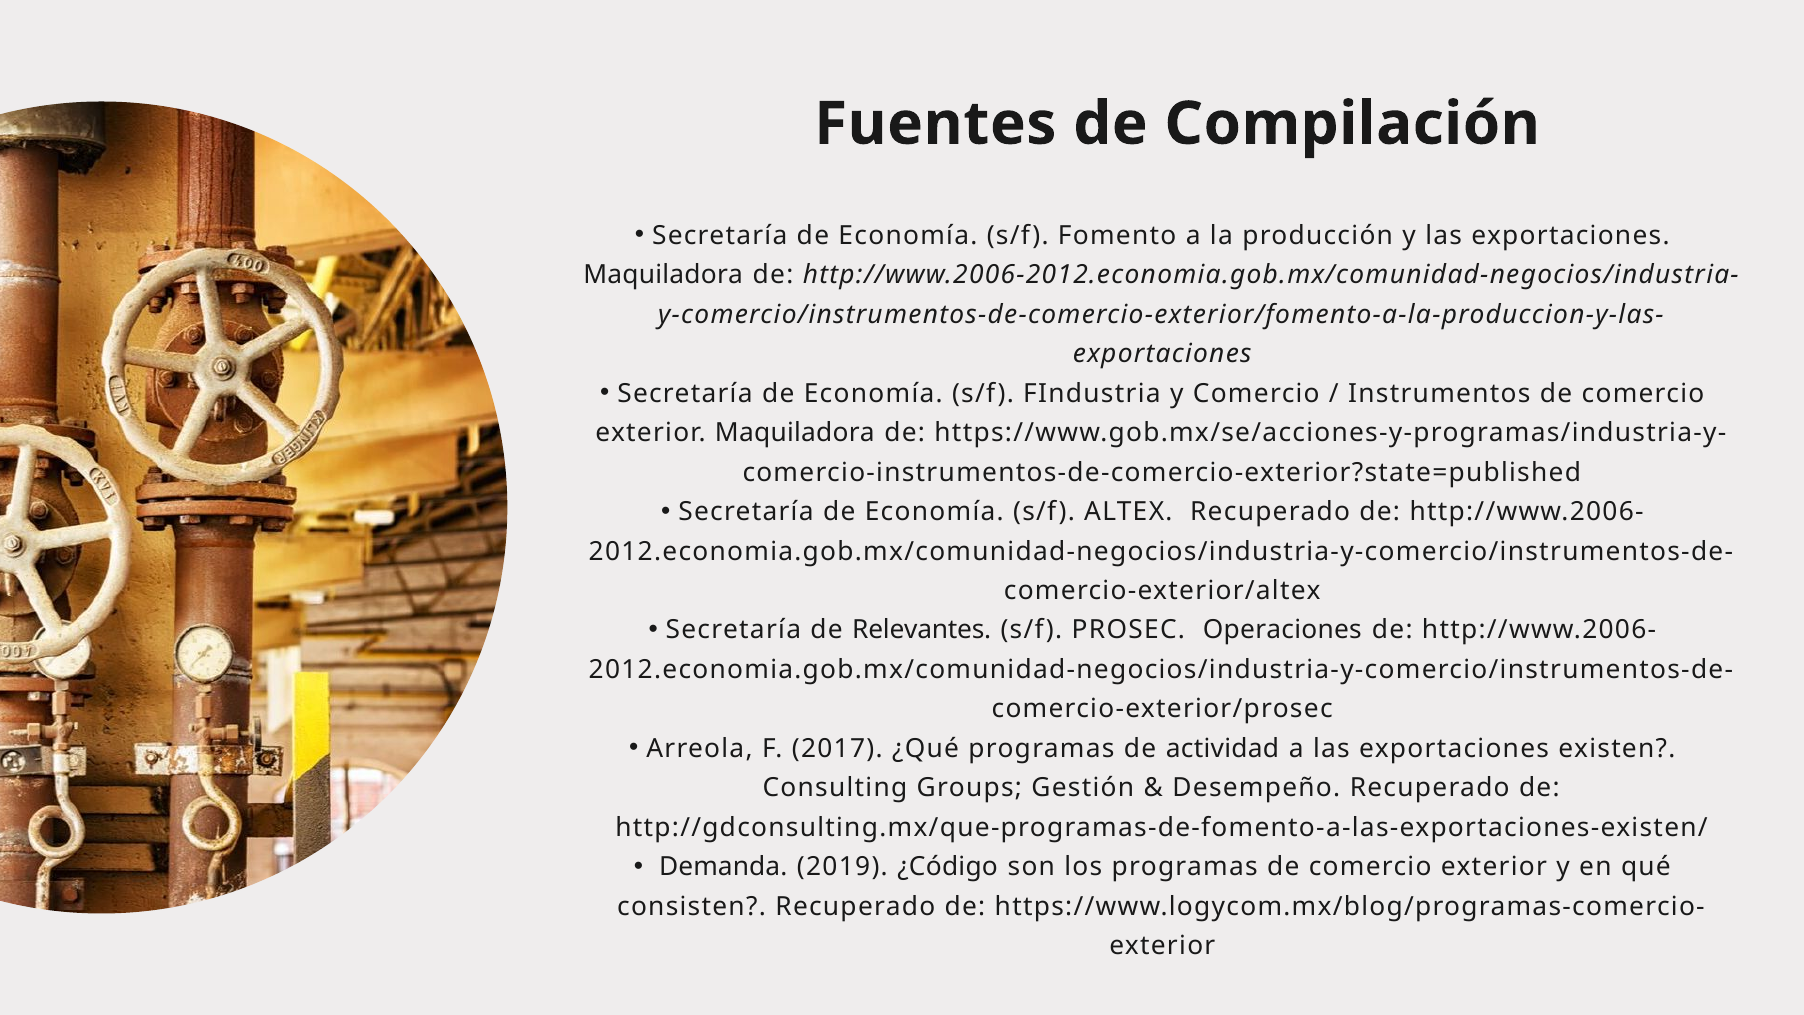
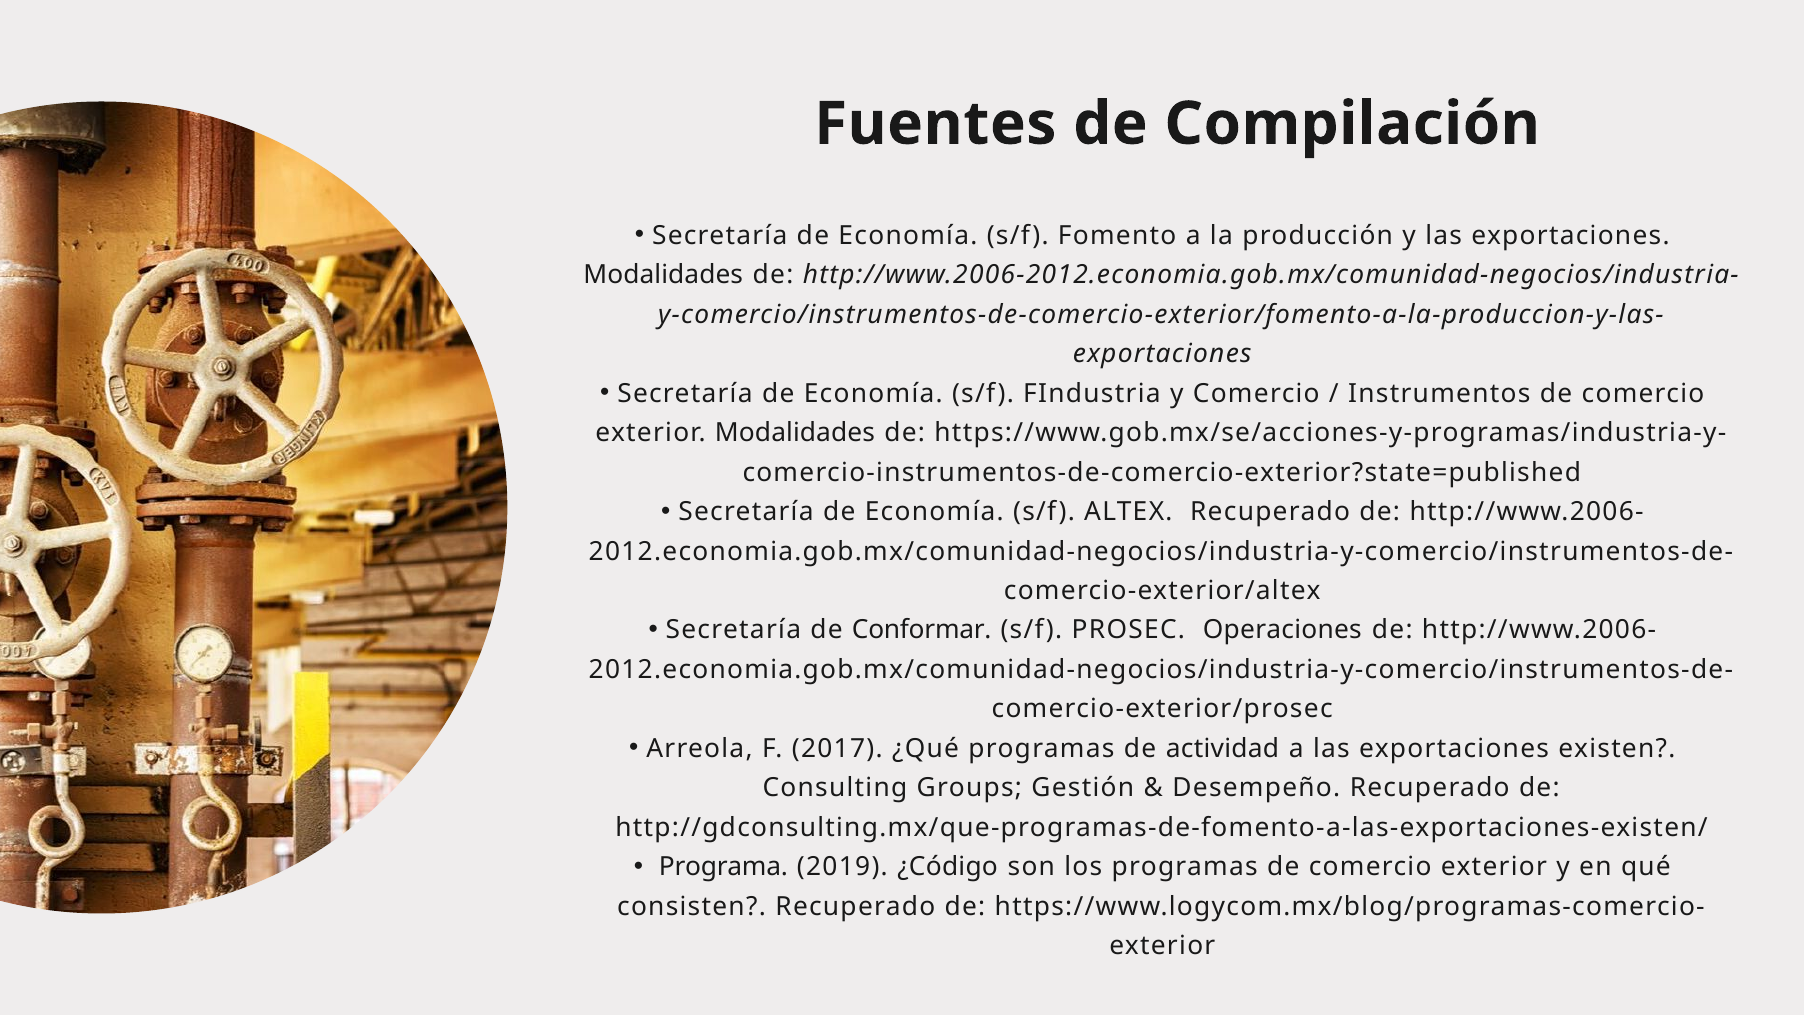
Maquiladora at (663, 275): Maquiladora -> Modalidades
exterior Maquiladora: Maquiladora -> Modalidades
Relevantes: Relevantes -> Conformar
Demanda: Demanda -> Programa
